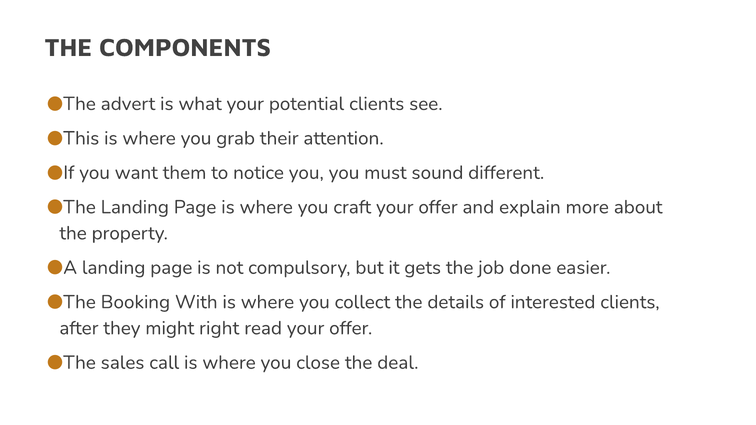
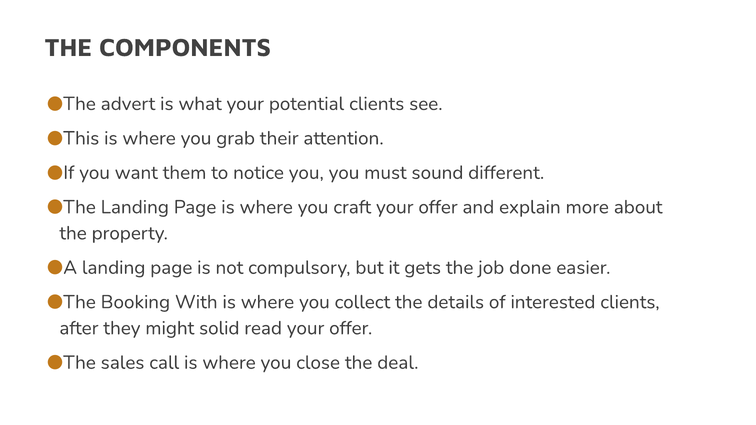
right: right -> solid
